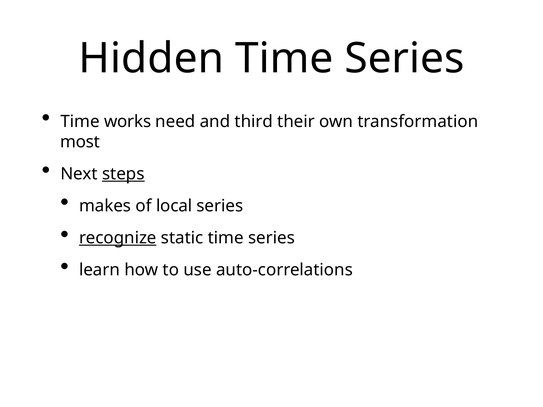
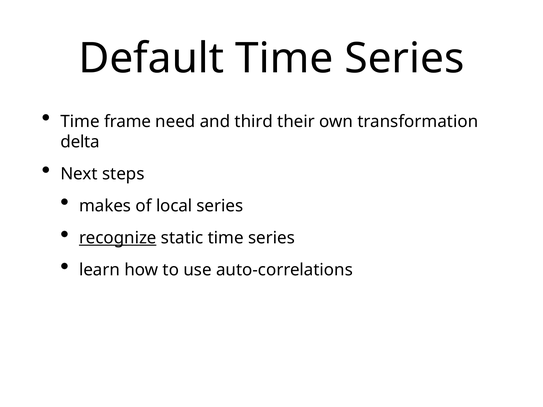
Hidden: Hidden -> Default
works: works -> frame
most: most -> delta
steps underline: present -> none
